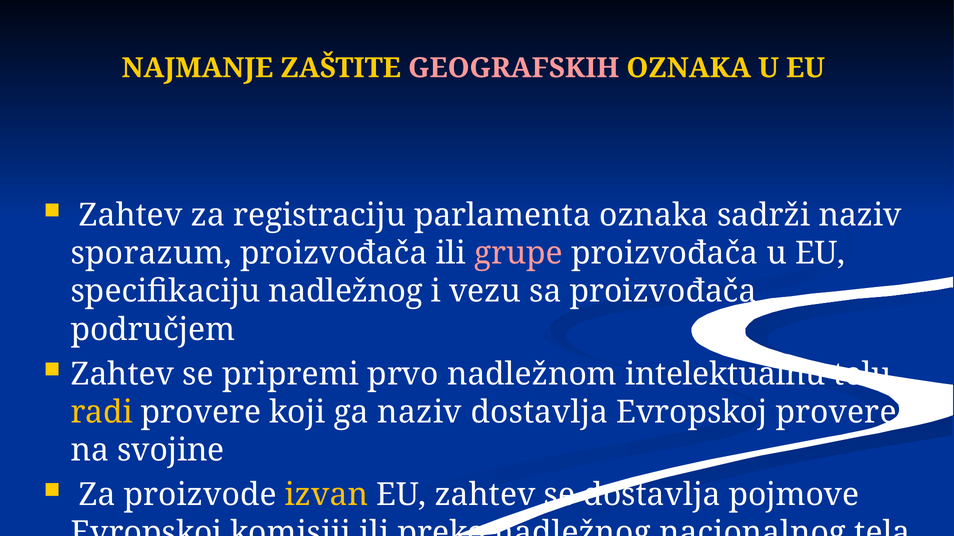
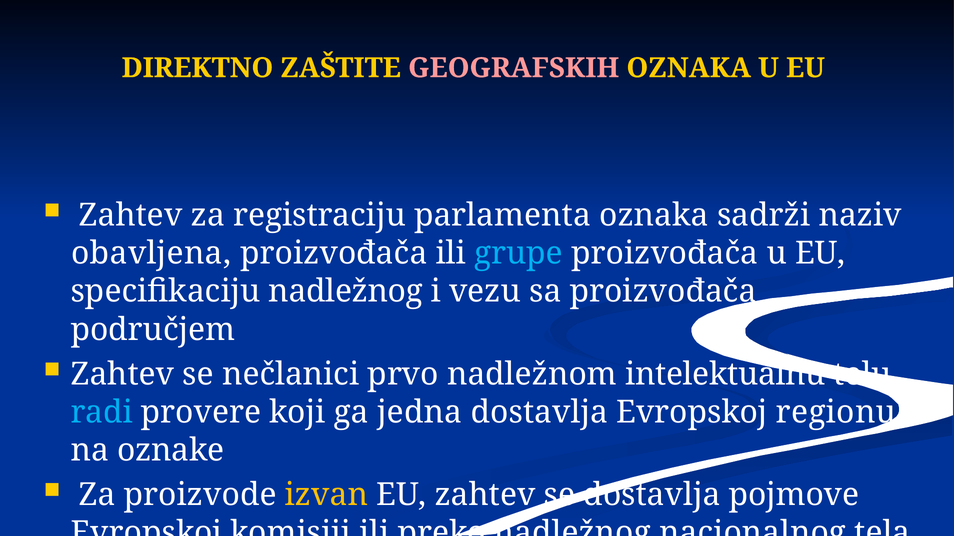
NAJMANJE: NAJMANJE -> DIREKTNO
sporazum: sporazum -> obavljena
grupe colour: pink -> light blue
se pripremi: pripremi -> nečlanici
radi colour: yellow -> light blue
ga naziv: naziv -> jedna
Evropskoj provere: provere -> regionu
svojine: svojine -> oznake
